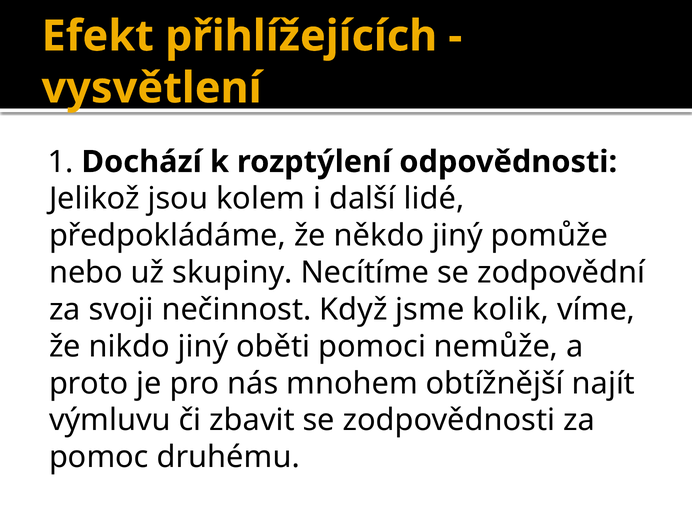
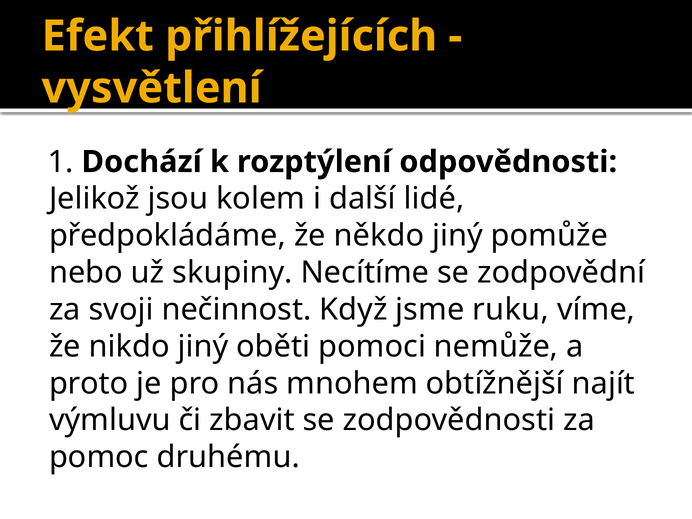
kolik: kolik -> ruku
